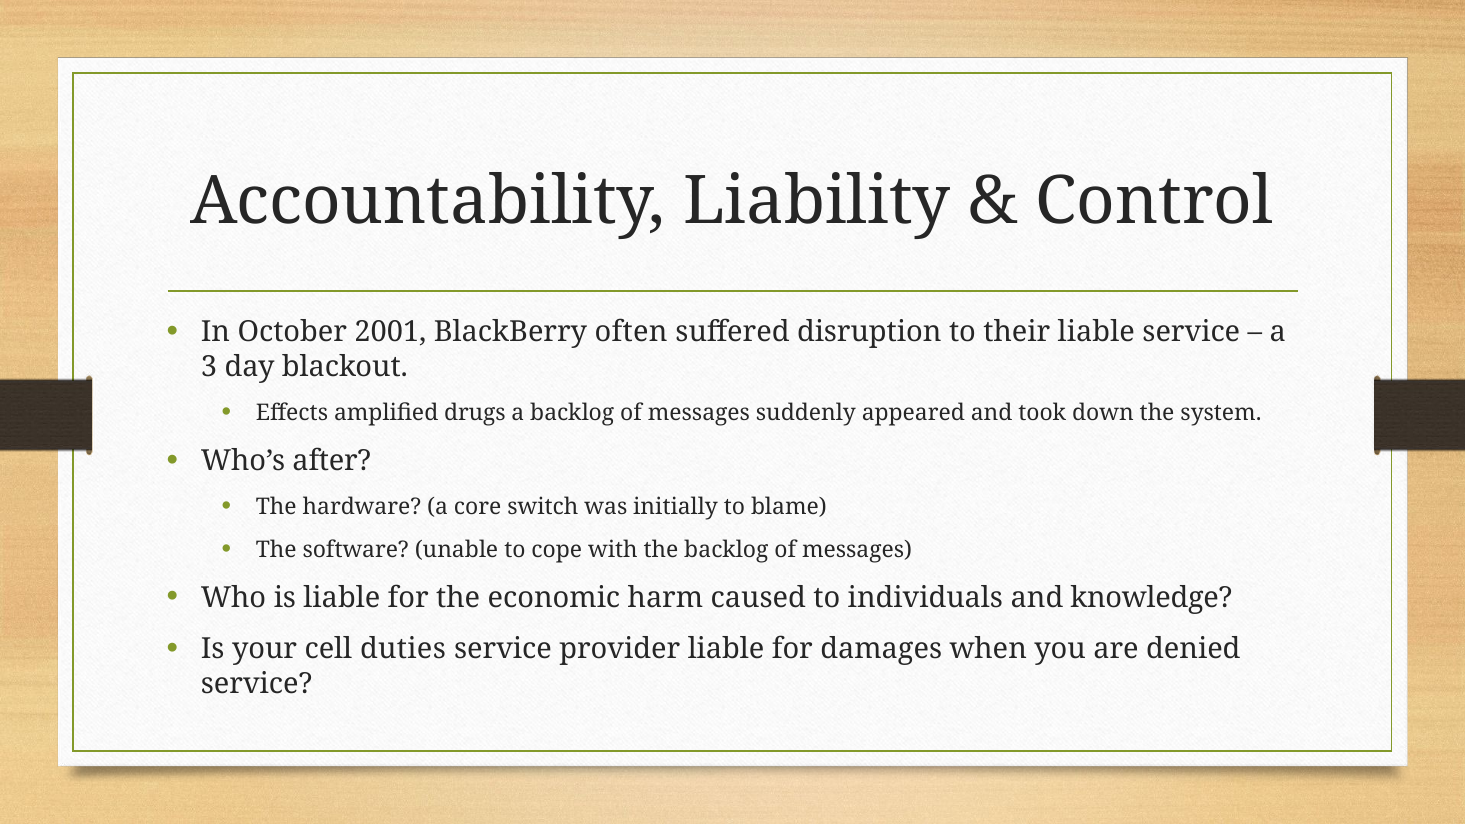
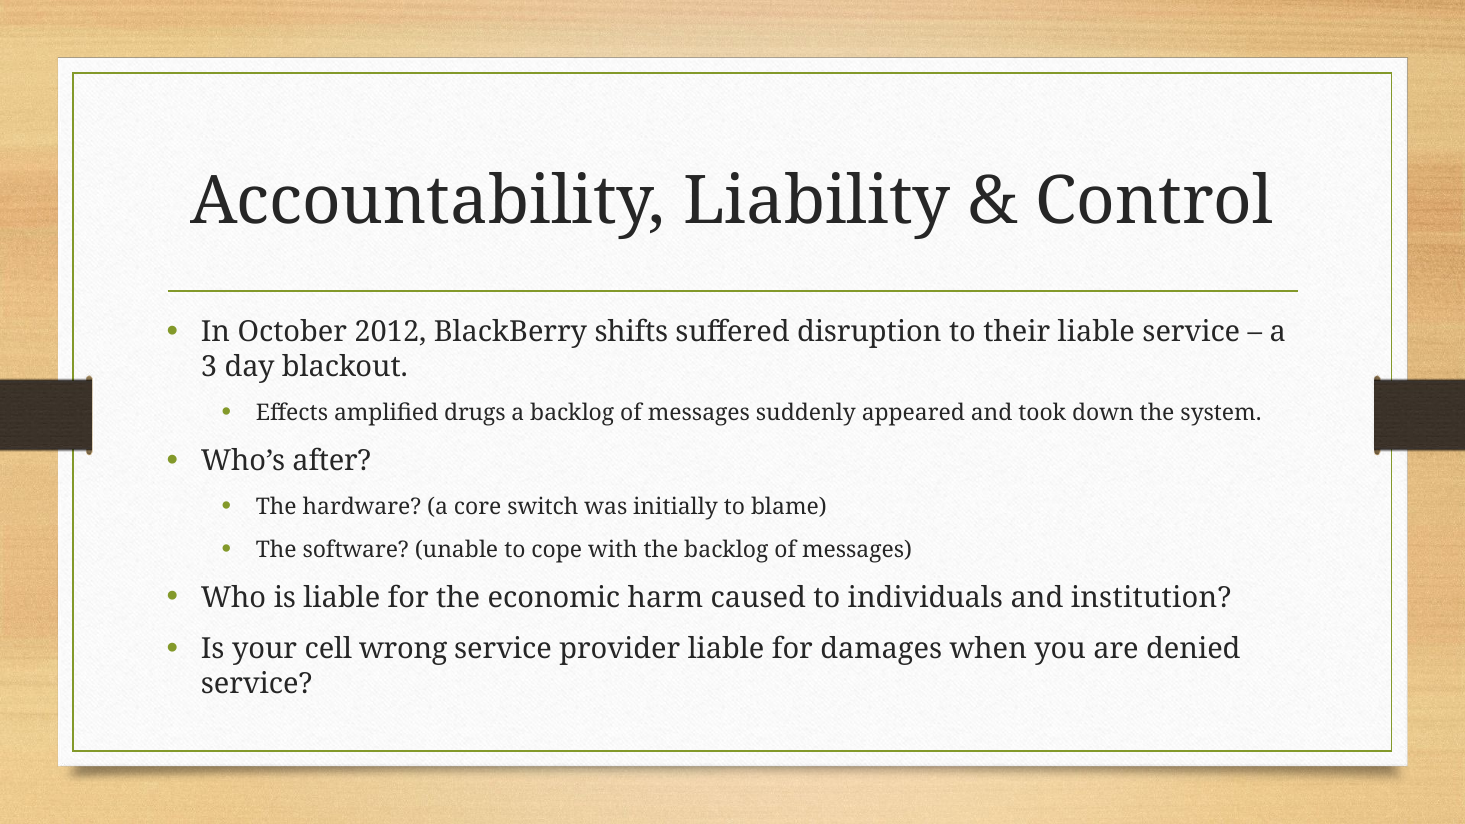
2001: 2001 -> 2012
often: often -> shifts
knowledge: knowledge -> institution
duties: duties -> wrong
